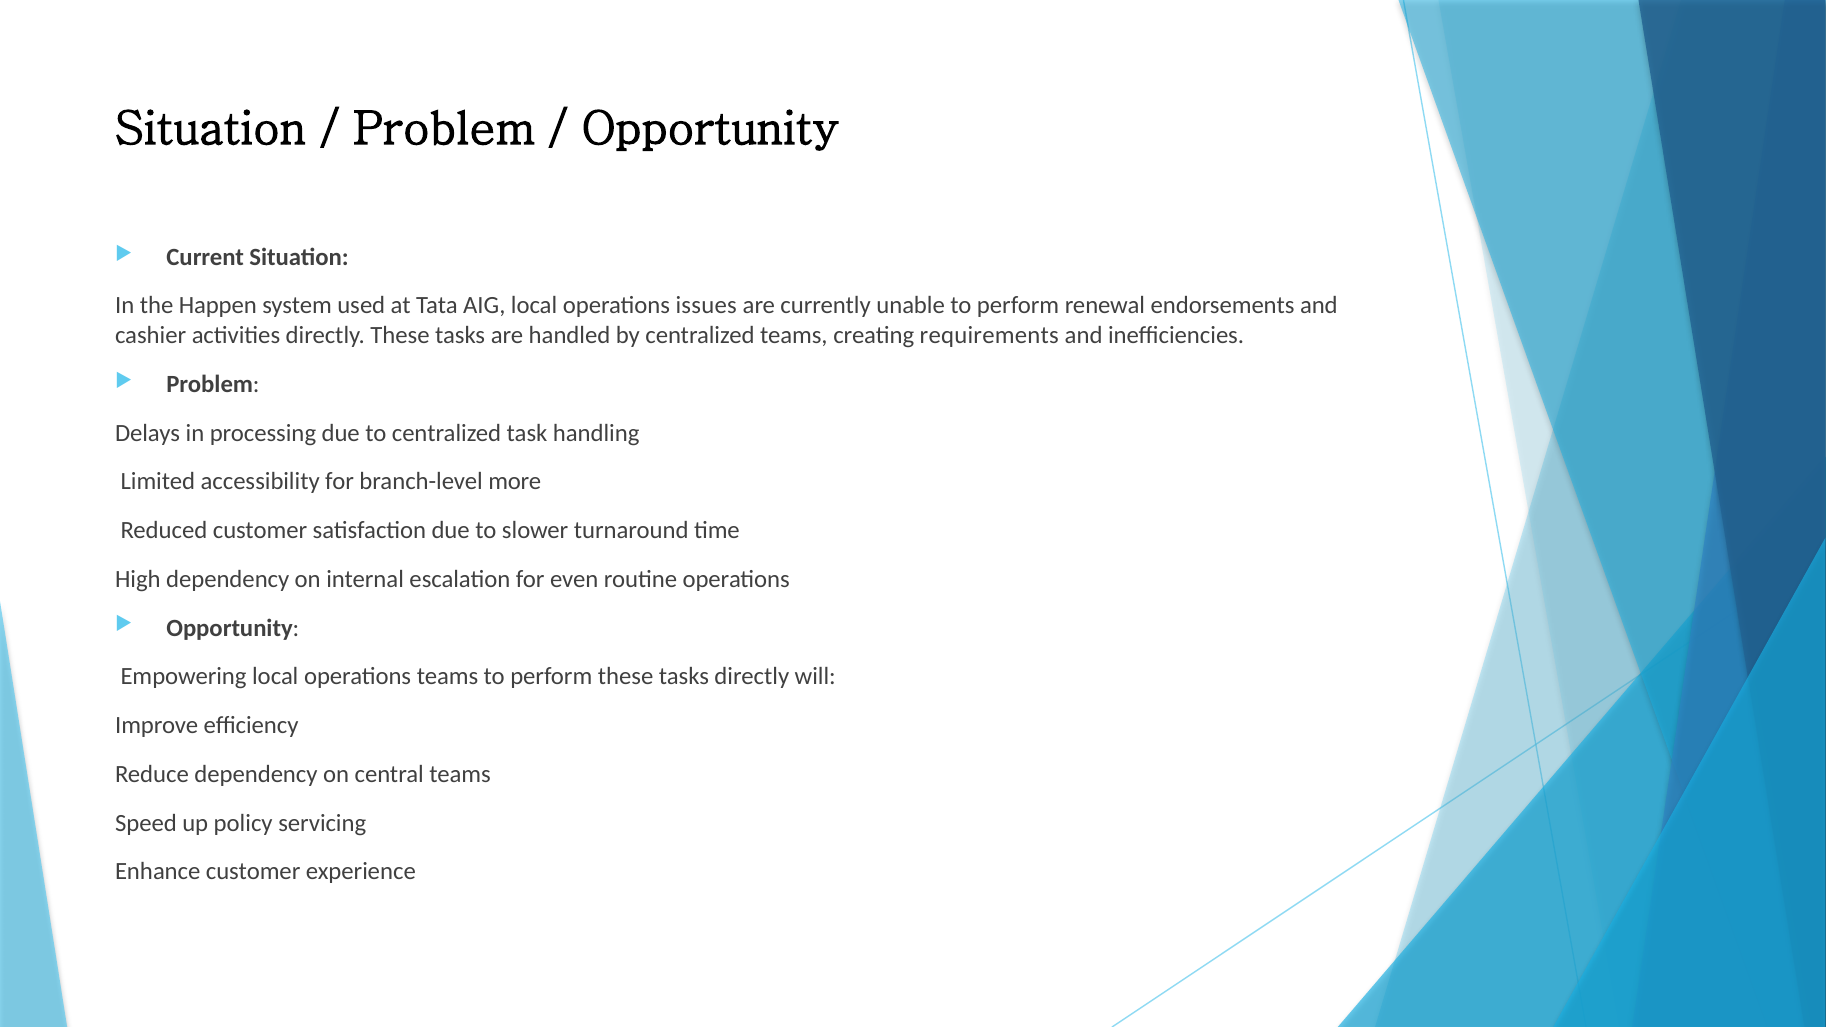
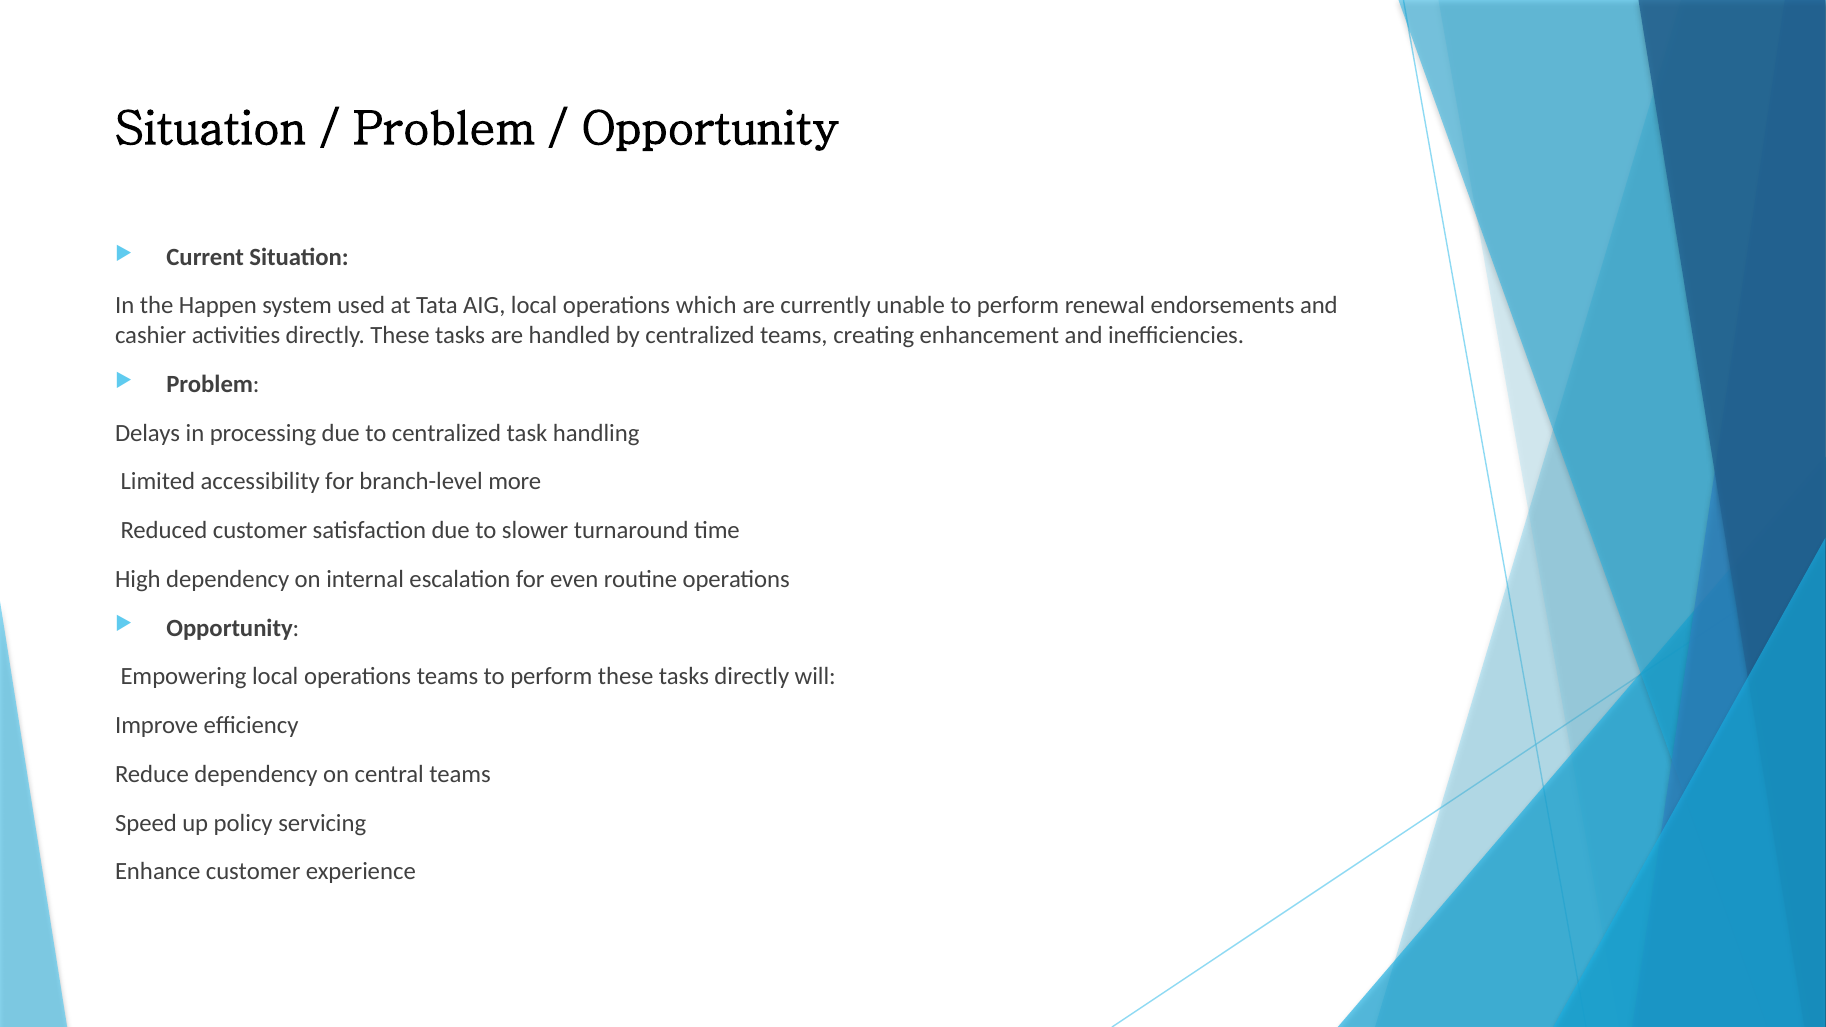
issues: issues -> which
requirements: requirements -> enhancement
